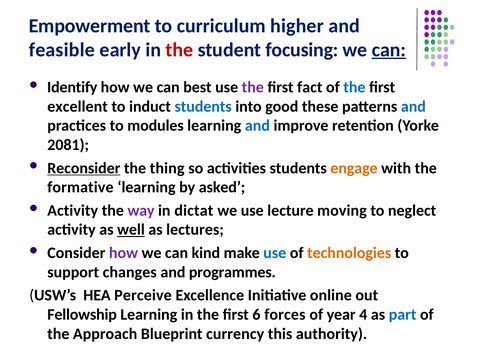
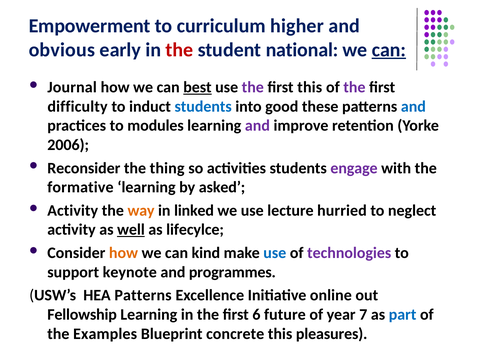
feasible: feasible -> obvious
focusing: focusing -> national
Identify: Identify -> Journal
best underline: none -> present
first fact: fact -> this
the at (354, 87) colour: blue -> purple
excellent: excellent -> difficulty
and at (257, 125) colour: blue -> purple
2081: 2081 -> 2006
Reconsider underline: present -> none
engage colour: orange -> purple
way colour: purple -> orange
dictat: dictat -> linked
moving: moving -> hurried
lectures: lectures -> lifecylce
how at (123, 252) colour: purple -> orange
technologies colour: orange -> purple
changes: changes -> keynote
HEA Perceive: Perceive -> Patterns
forces: forces -> future
4: 4 -> 7
Approach: Approach -> Examples
currency: currency -> concrete
authority: authority -> pleasures
